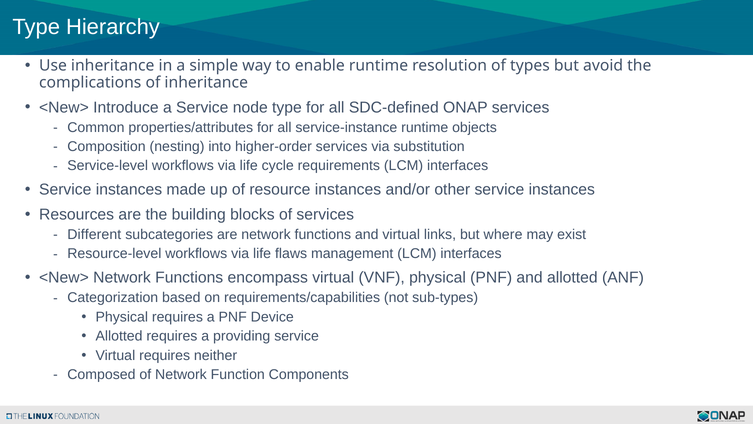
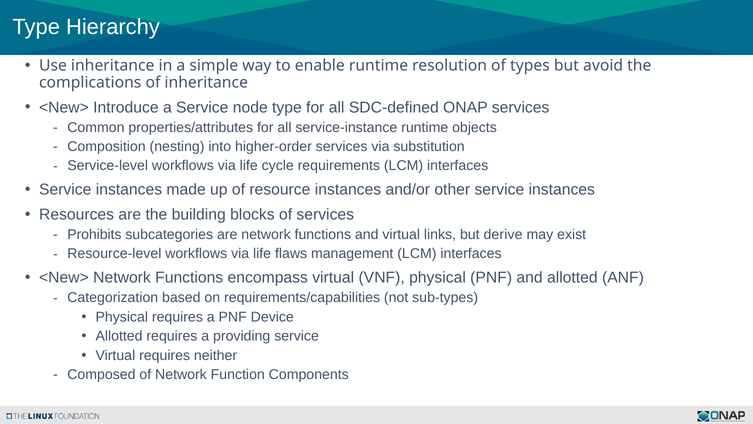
Different: Different -> Prohibits
where: where -> derive
